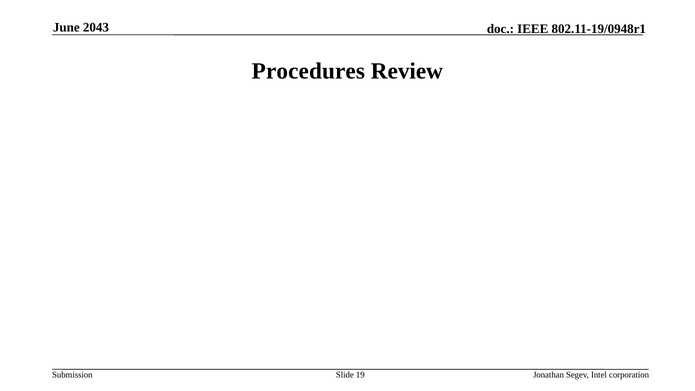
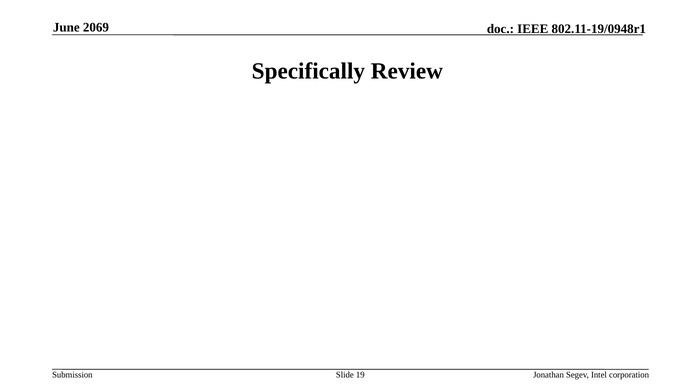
2043: 2043 -> 2069
Procedures: Procedures -> Specifically
